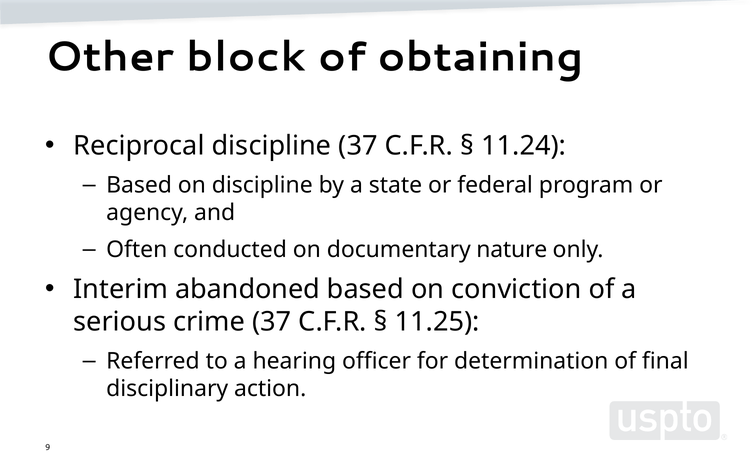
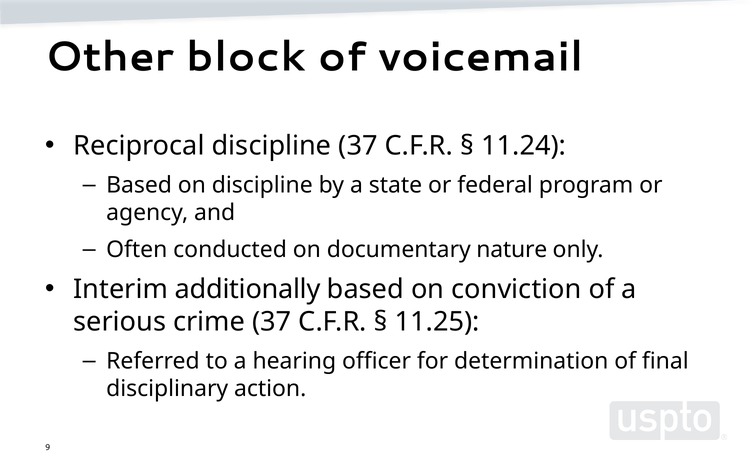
obtaining: obtaining -> voicemail
abandoned: abandoned -> additionally
